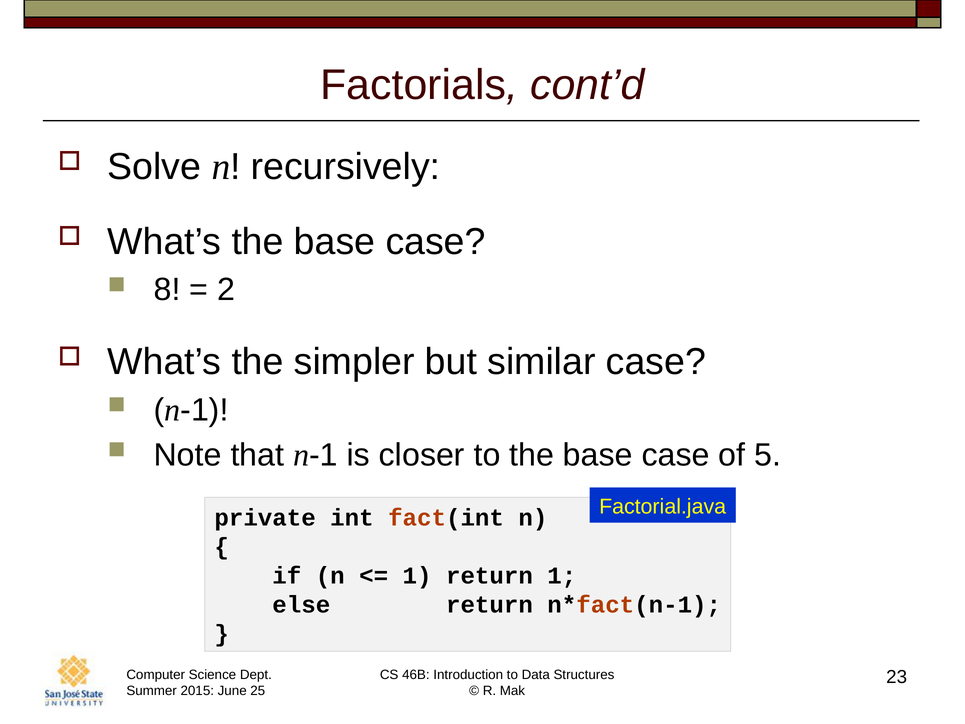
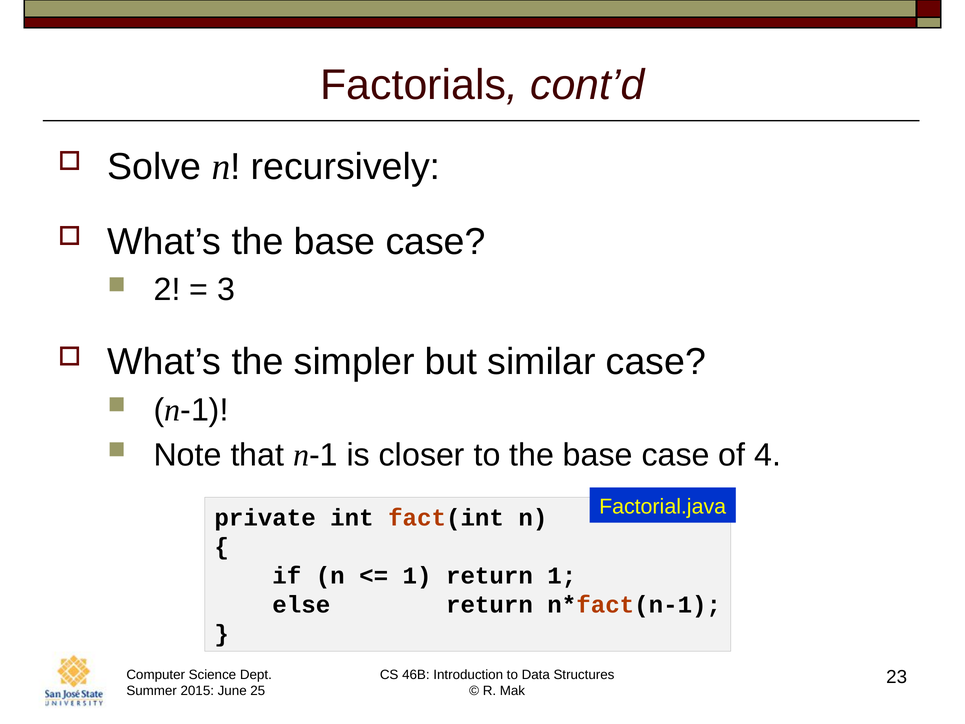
8: 8 -> 2
2: 2 -> 3
5: 5 -> 4
